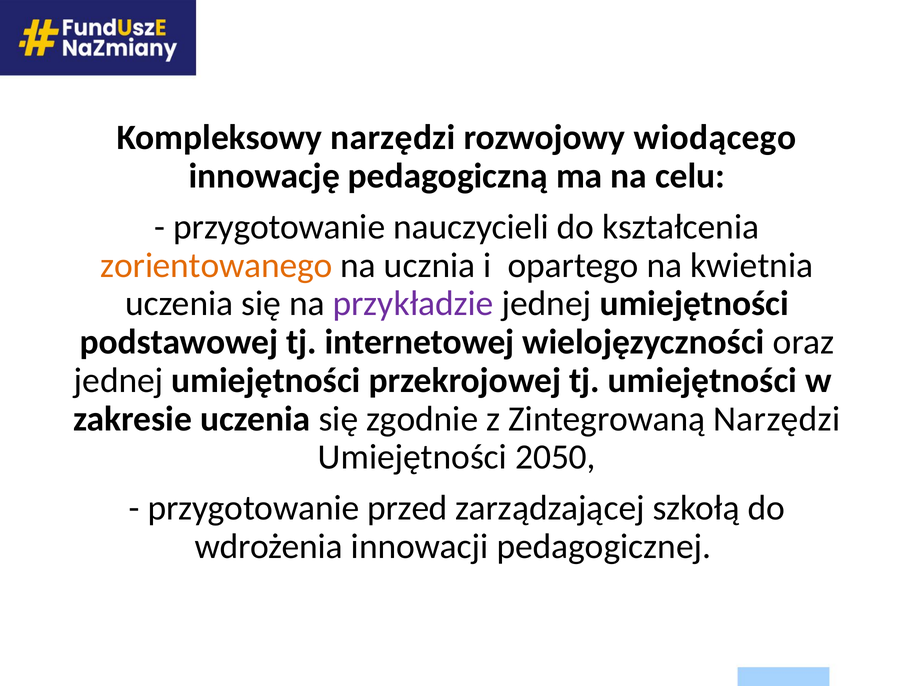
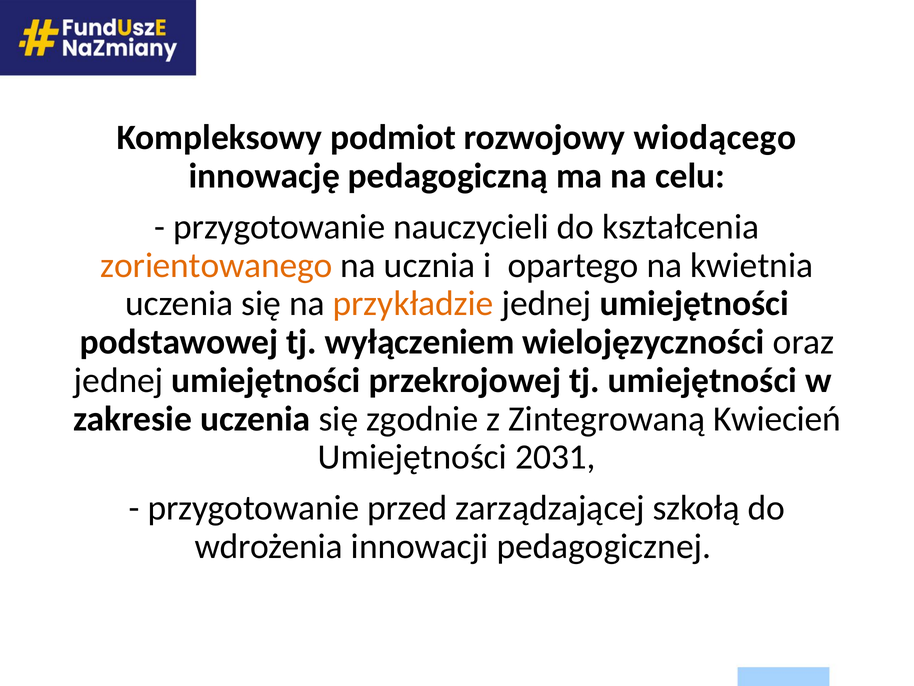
Kompleksowy narzędzi: narzędzi -> podmiot
przykładzie colour: purple -> orange
internetowej: internetowej -> wyłączeniem
Zintegrowaną Narzędzi: Narzędzi -> Kwiecień
2050: 2050 -> 2031
